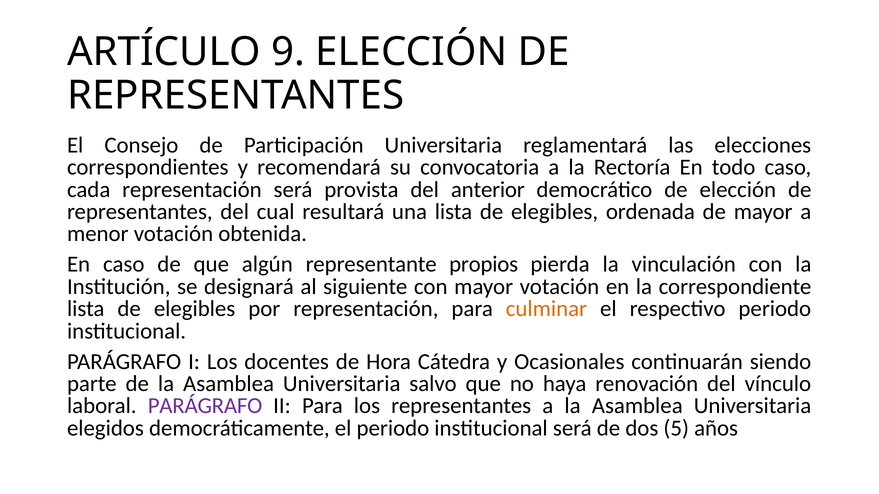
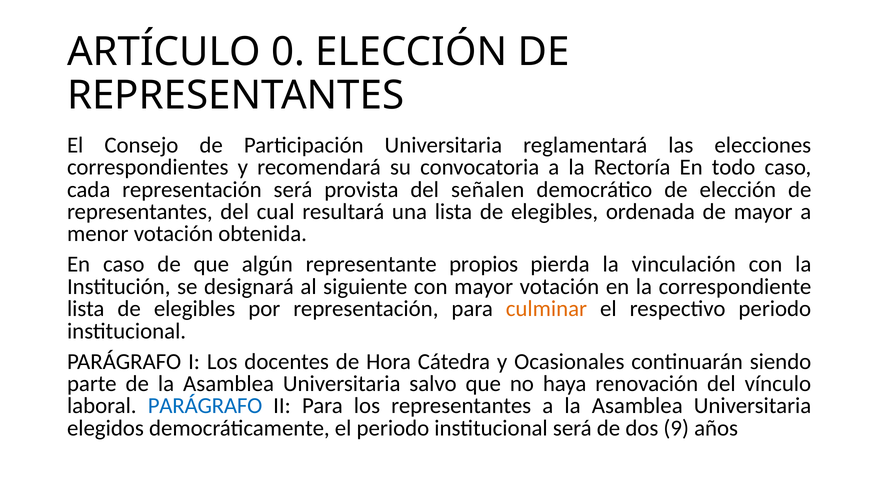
9: 9 -> 0
anterior: anterior -> señalen
PARÁGRAFO at (205, 406) colour: purple -> blue
5: 5 -> 9
